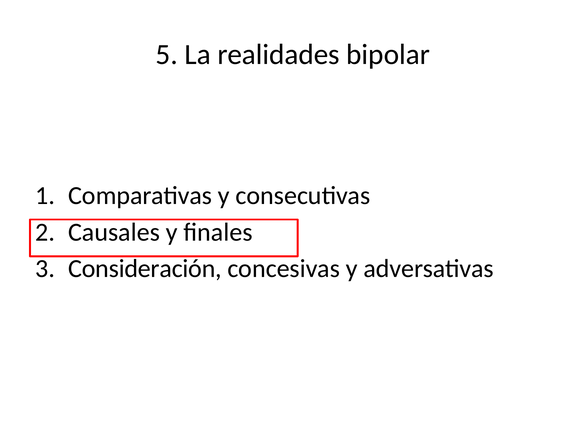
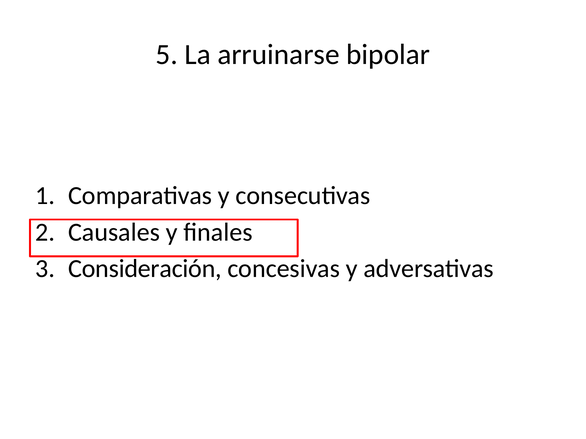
realidades: realidades -> arruinarse
